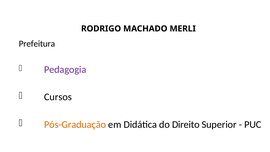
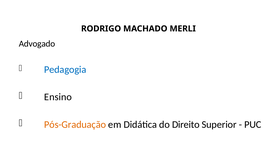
Prefeitura: Prefeitura -> Advogado
Pedagogia colour: purple -> blue
Cursos: Cursos -> Ensino
